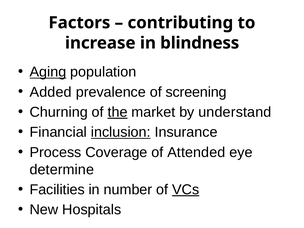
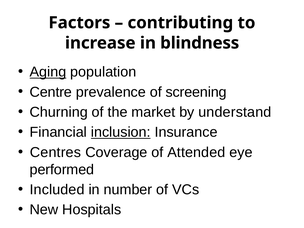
Added: Added -> Centre
the underline: present -> none
Process: Process -> Centres
determine: determine -> performed
Facilities: Facilities -> Included
VCs underline: present -> none
